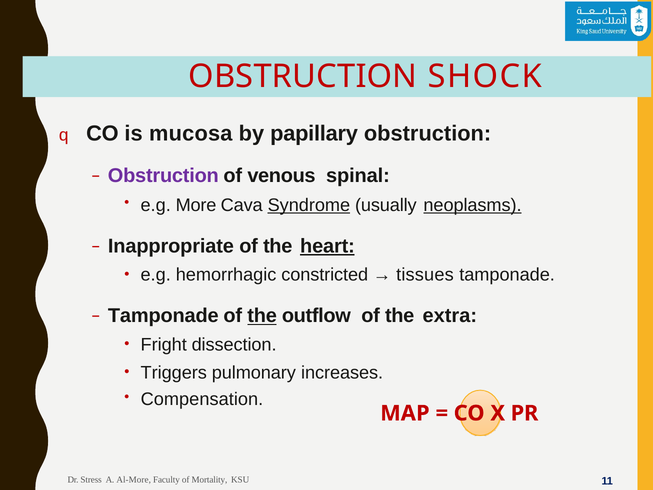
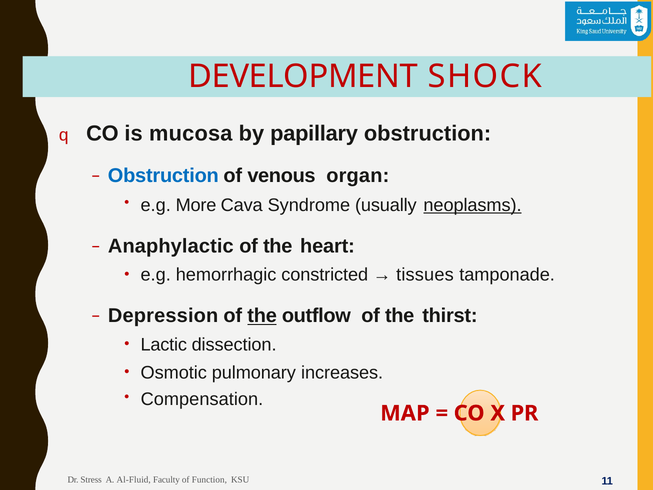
OBSTRUCTION at (303, 77): OBSTRUCTION -> DEVELOPMENT
Obstruction at (163, 176) colour: purple -> blue
spinal: spinal -> organ
Syndrome underline: present -> none
Inappropriate: Inappropriate -> Anaphylactic
heart underline: present -> none
Tamponade at (163, 316): Tamponade -> Depression
extra: extra -> thirst
Fright: Fright -> Lactic
Triggers: Triggers -> Osmotic
Al-More: Al-More -> Al-Fluid
Mortality: Mortality -> Function
